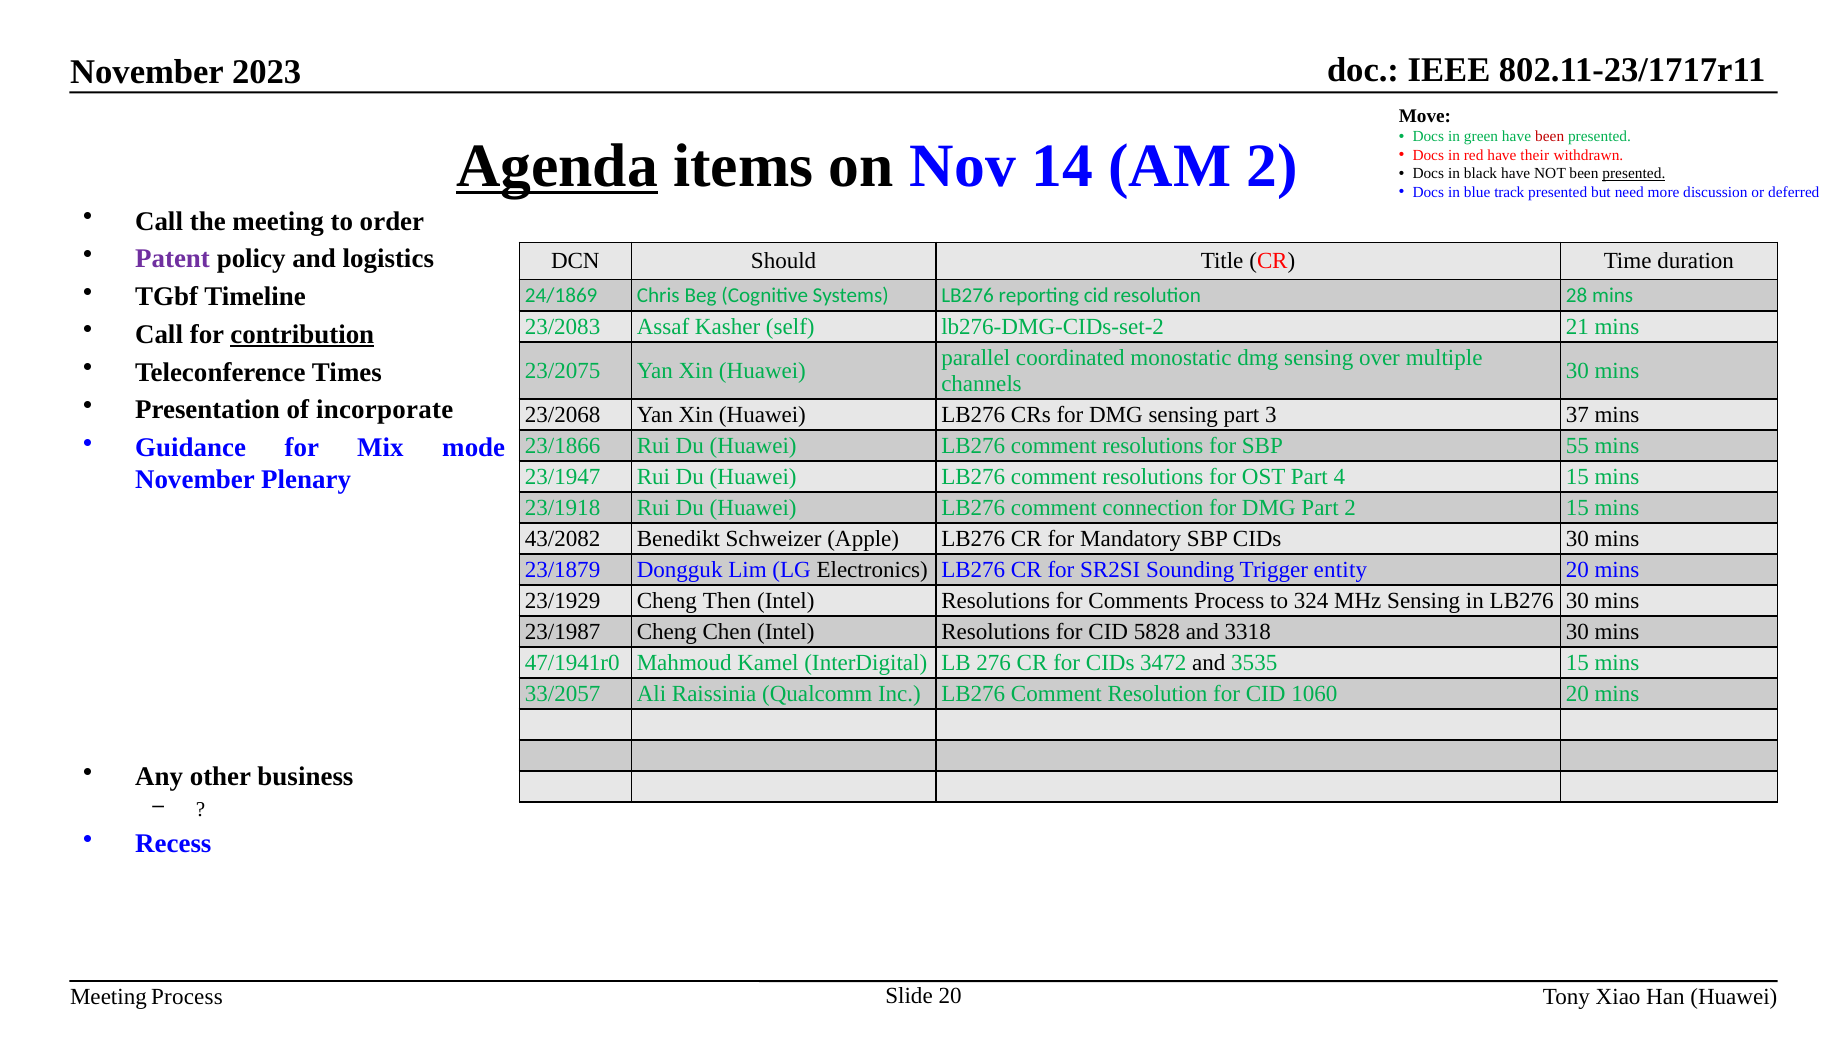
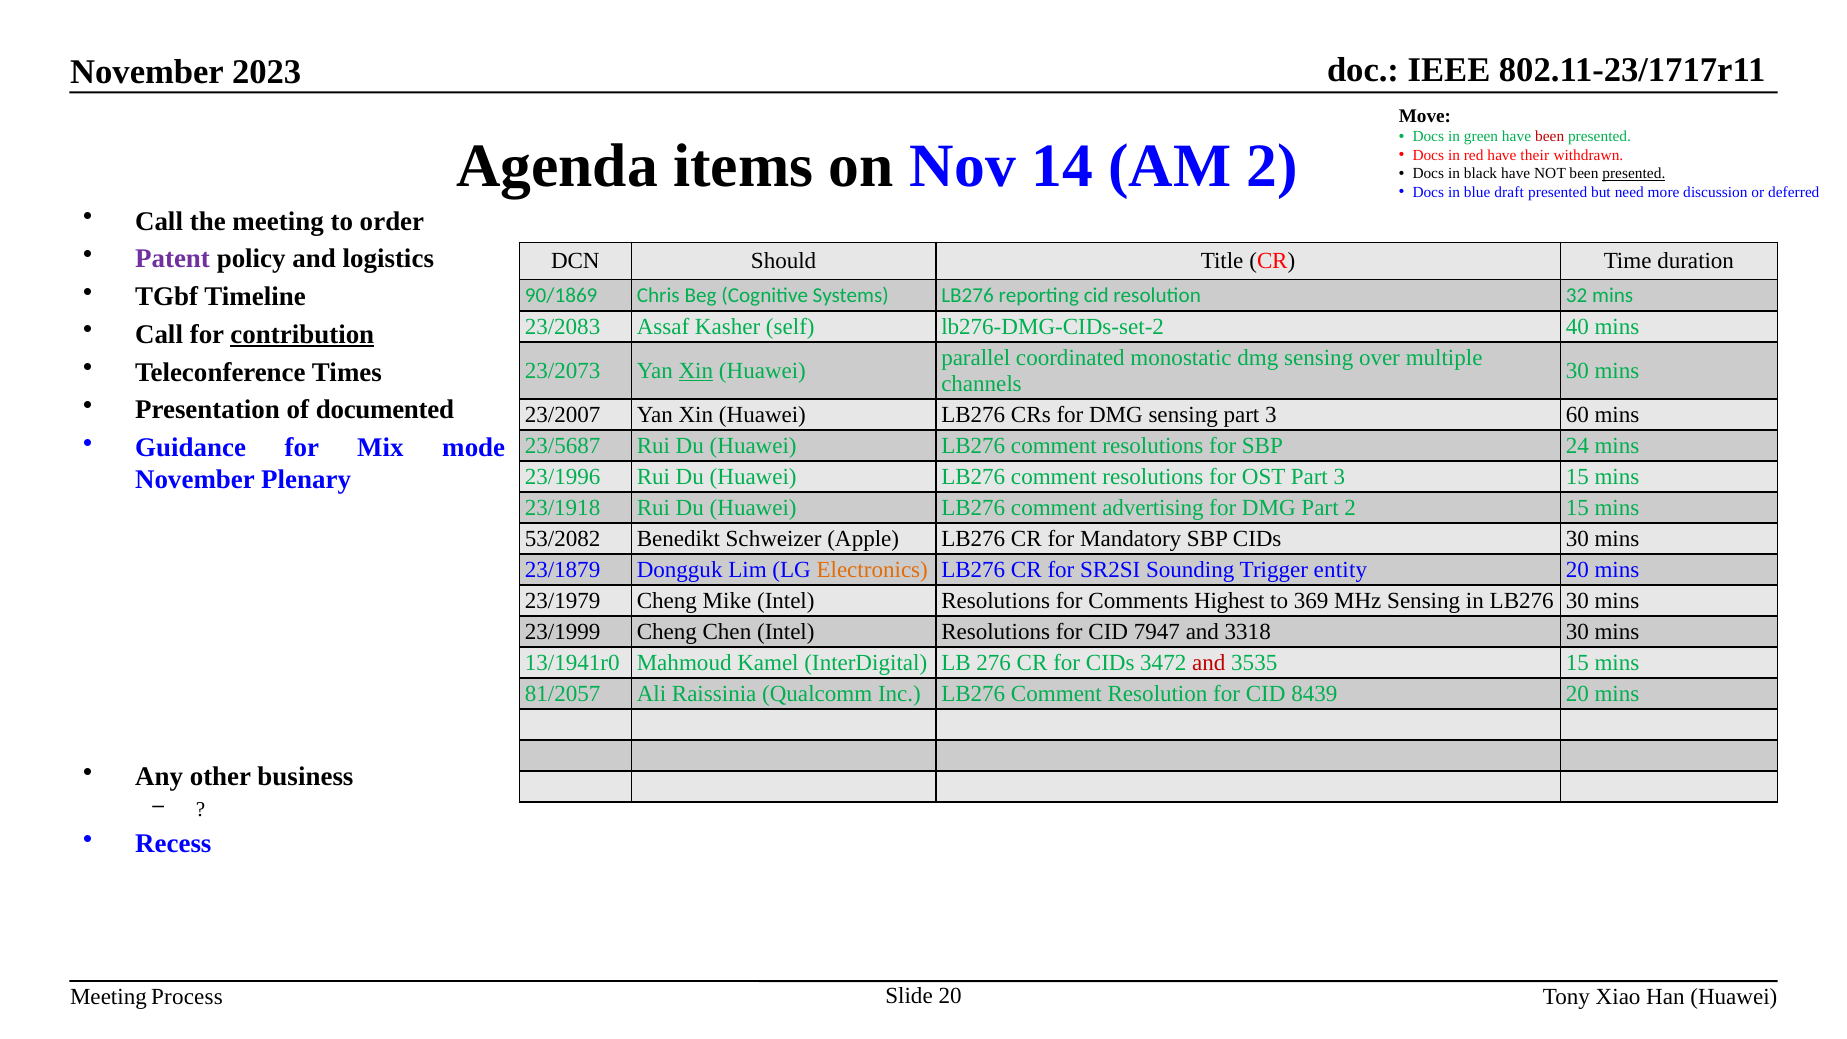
Agenda underline: present -> none
track: track -> draft
24/1869: 24/1869 -> 90/1869
28: 28 -> 32
21: 21 -> 40
23/2075: 23/2075 -> 23/2073
Xin at (696, 371) underline: none -> present
incorporate: incorporate -> documented
23/2068: 23/2068 -> 23/2007
37: 37 -> 60
23/1866: 23/1866 -> 23/5687
55: 55 -> 24
23/1947: 23/1947 -> 23/1996
OST Part 4: 4 -> 3
connection: connection -> advertising
43/2082: 43/2082 -> 53/2082
Electronics colour: black -> orange
23/1929: 23/1929 -> 23/1979
Then: Then -> Mike
Comments Process: Process -> Highest
324: 324 -> 369
23/1987: 23/1987 -> 23/1999
5828: 5828 -> 7947
47/1941r0: 47/1941r0 -> 13/1941r0
and at (1209, 663) colour: black -> red
33/2057: 33/2057 -> 81/2057
1060: 1060 -> 8439
